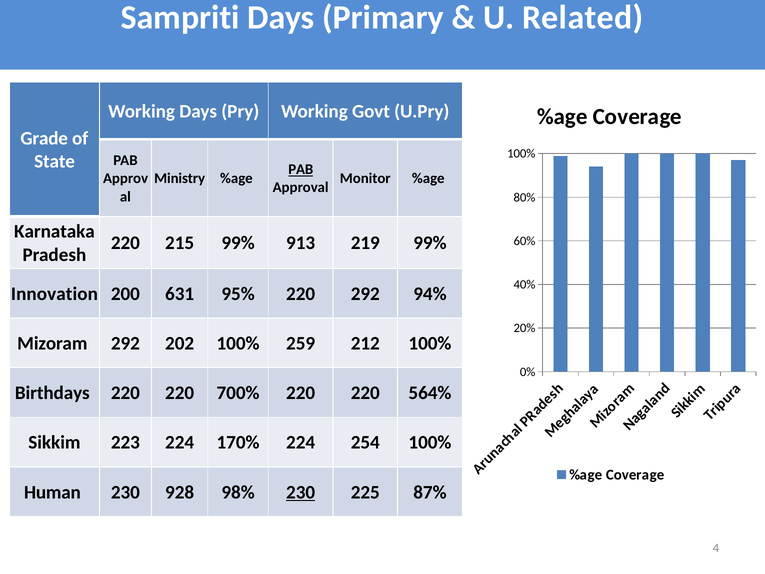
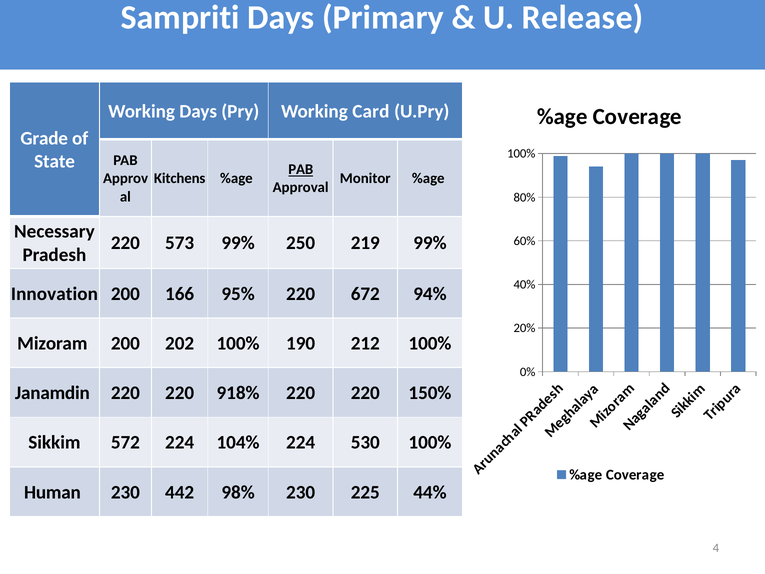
Related: Related -> Release
Govt: Govt -> Card
Ministry: Ministry -> Kitchens
Karnataka: Karnataka -> Necessary
215: 215 -> 573
913: 913 -> 250
631: 631 -> 166
220 292: 292 -> 672
Mizoram 292: 292 -> 200
259: 259 -> 190
Birthdays: Birthdays -> Janamdin
700%: 700% -> 918%
564%: 564% -> 150%
223: 223 -> 572
170%: 170% -> 104%
254: 254 -> 530
928: 928 -> 442
230 at (301, 492) underline: present -> none
87%: 87% -> 44%
